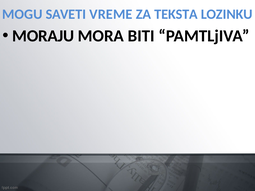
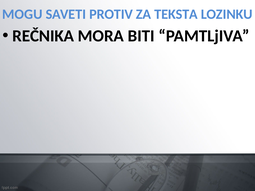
VREME: VREME -> PROTIV
MORAJU: MORAJU -> REČNIKA
